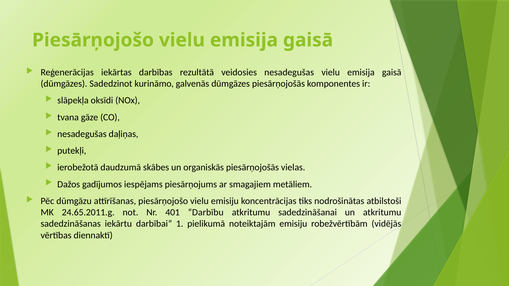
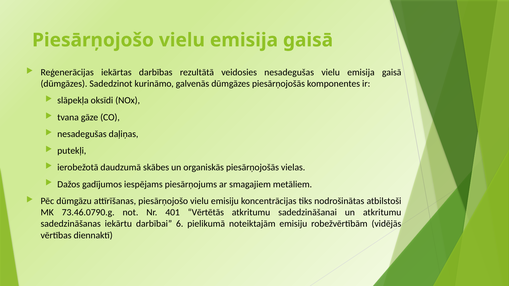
24.65.2011.g: 24.65.2011.g -> 73.46.0790.g
Darbību: Darbību -> Vērtētās
1: 1 -> 6
